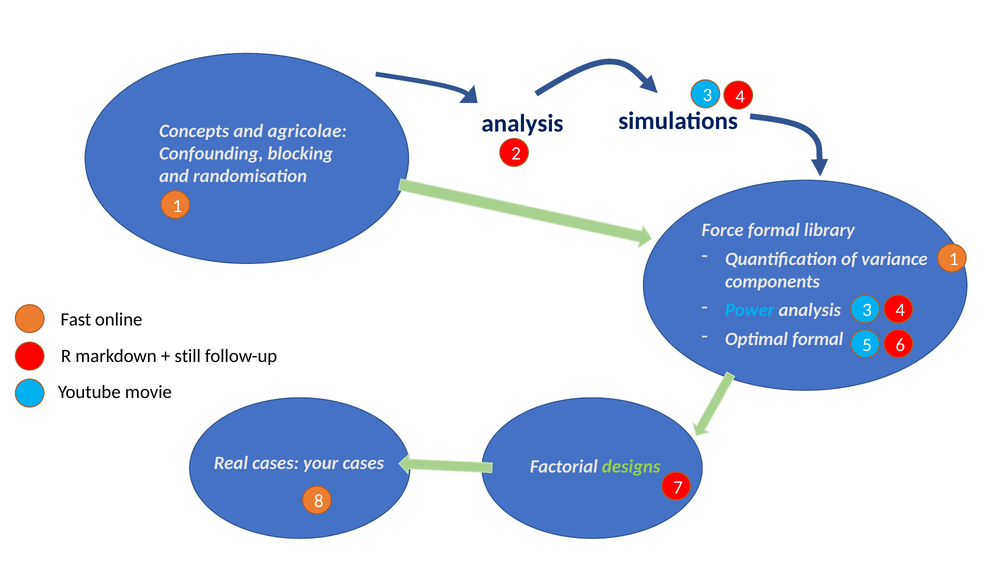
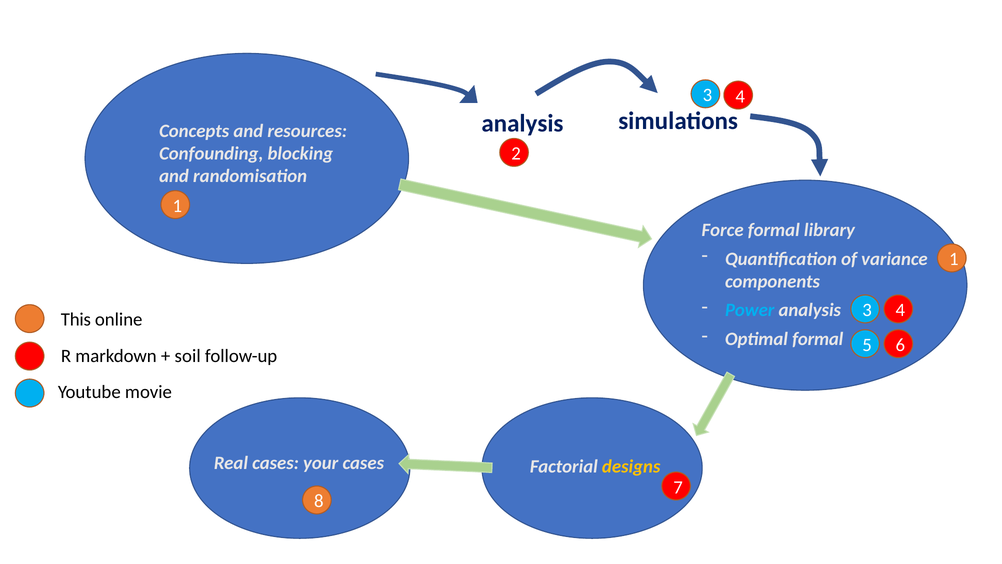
agricolae: agricolae -> resources
Fast: Fast -> This
still: still -> soil
designs colour: light green -> yellow
